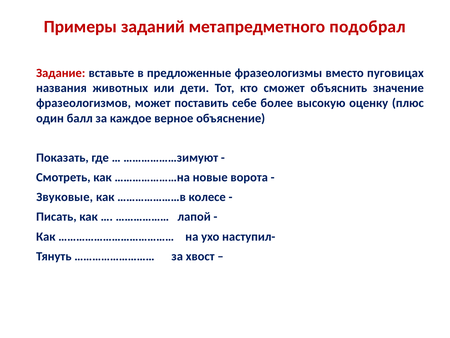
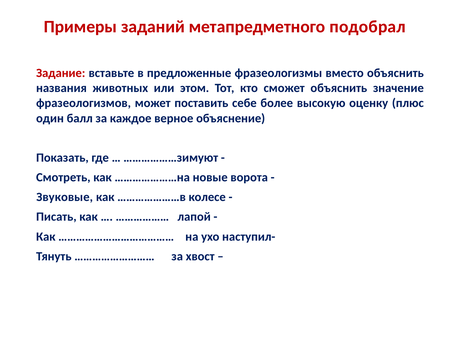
вместо пуговицах: пуговицах -> объяснить
дети: дети -> этом
